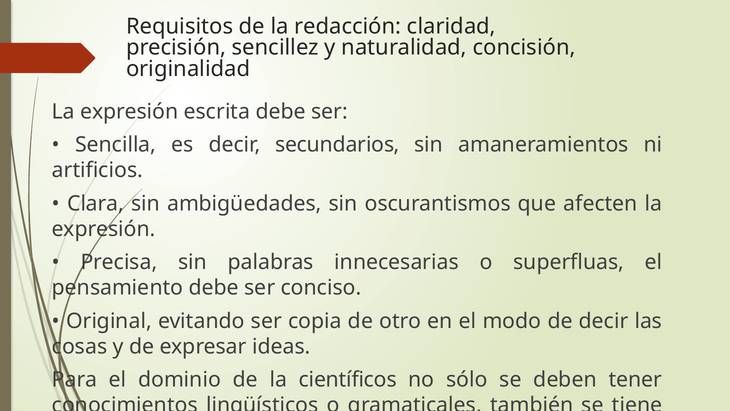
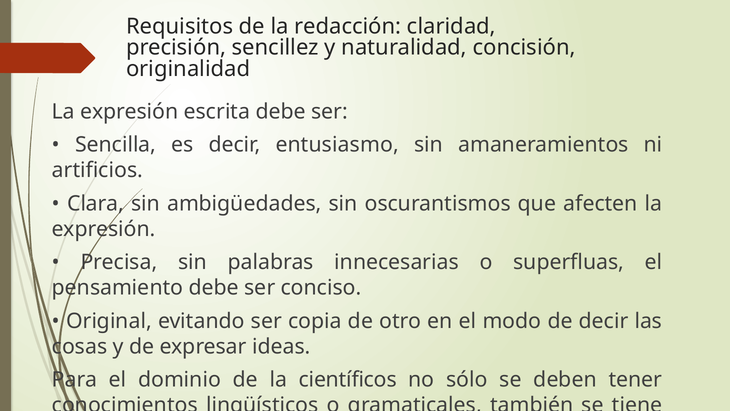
secundarios: secundarios -> entusiasmo
